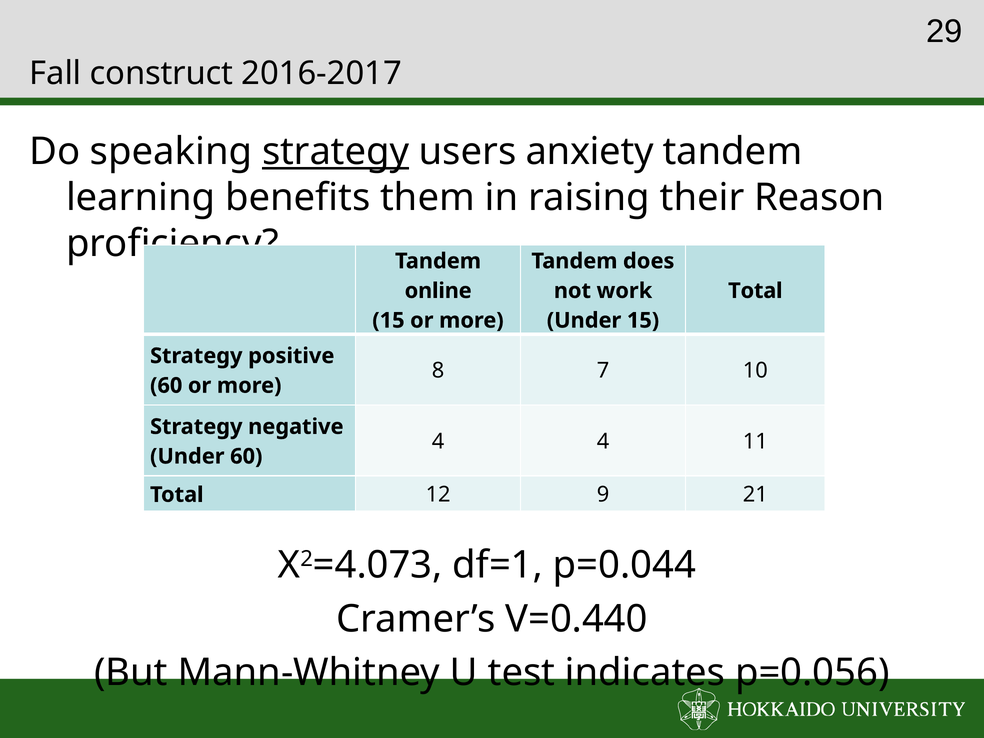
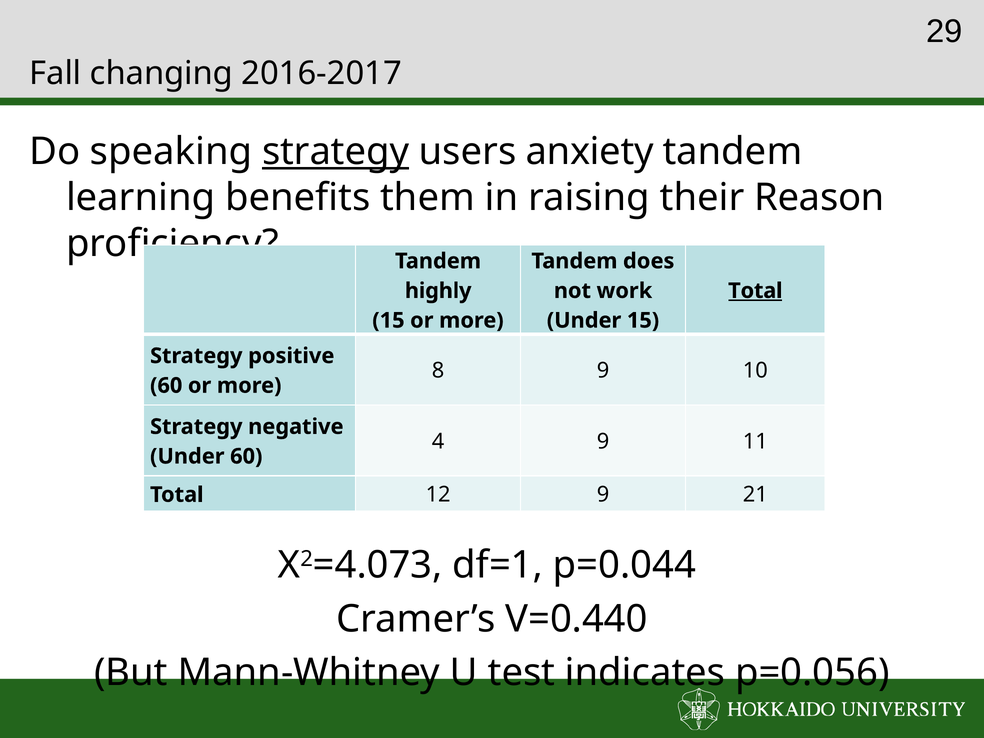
construct: construct -> changing
online: online -> highly
Total at (755, 291) underline: none -> present
8 7: 7 -> 9
4 4: 4 -> 9
